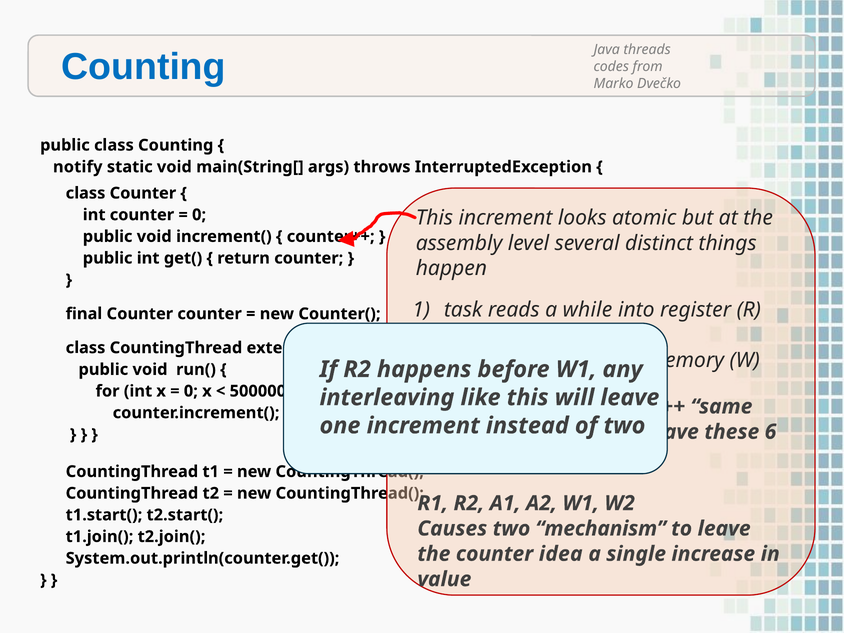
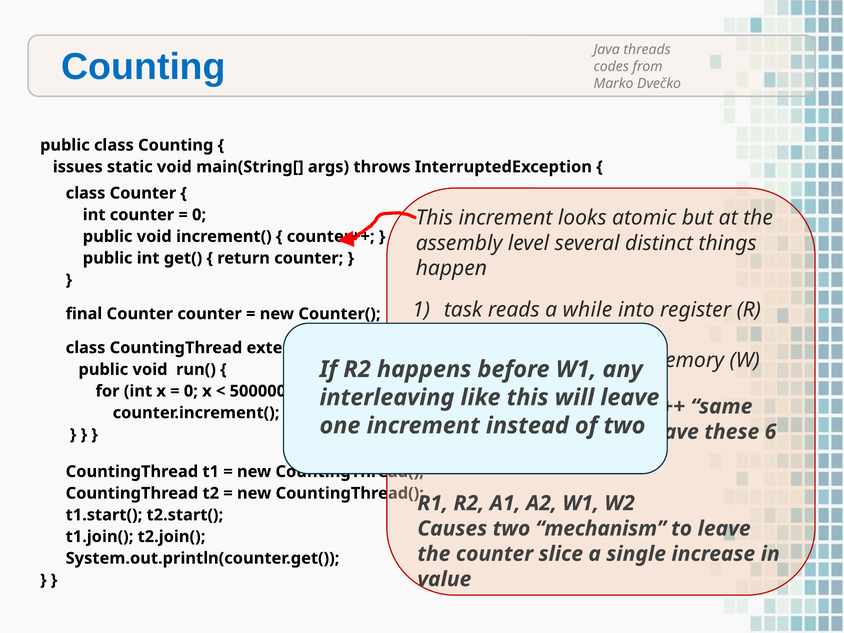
notify: notify -> issues
idea: idea -> slice
